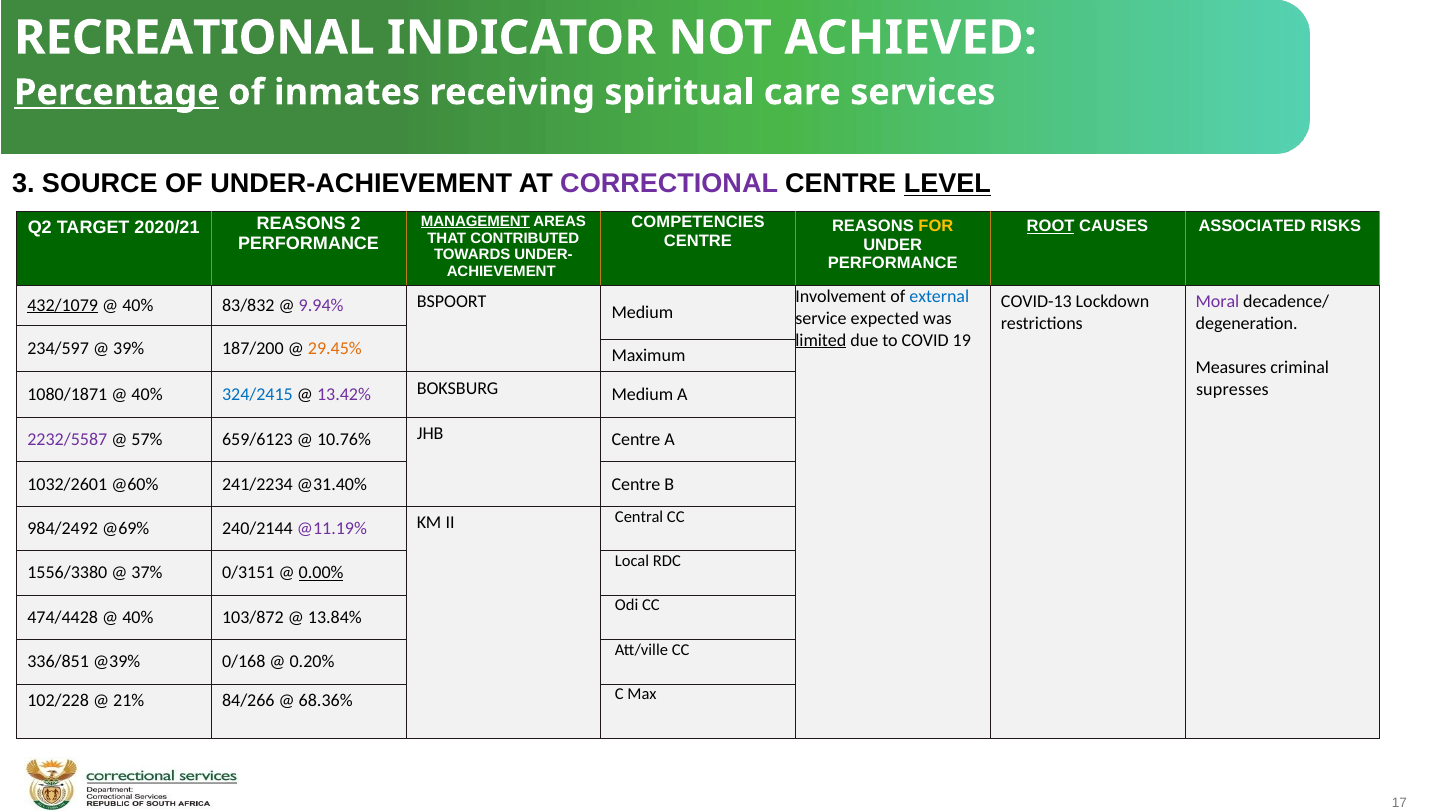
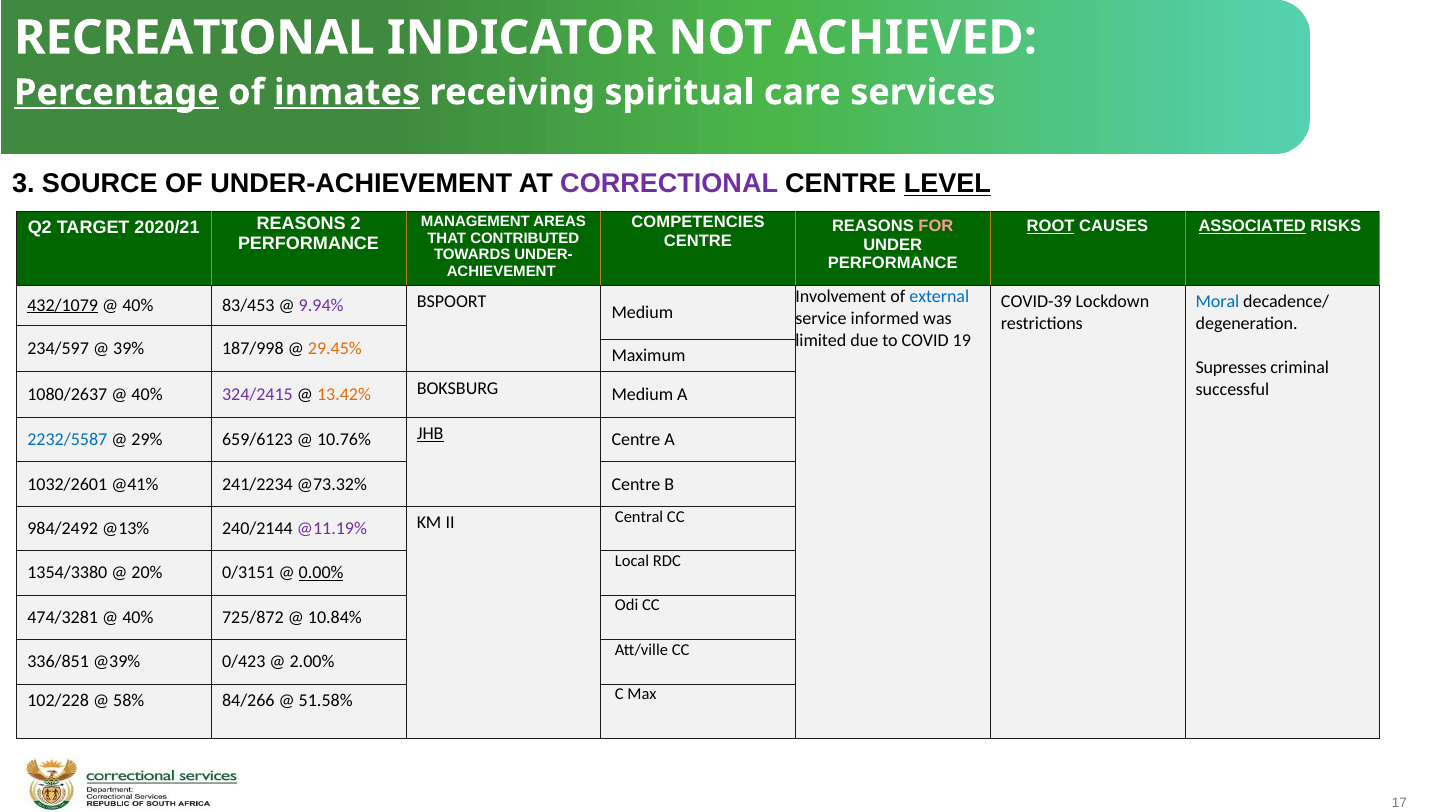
inmates underline: none -> present
MANAGEMENT underline: present -> none
FOR colour: yellow -> pink
ASSOCIATED underline: none -> present
COVID-13: COVID-13 -> COVID-39
Moral colour: purple -> blue
83/832: 83/832 -> 83/453
expected: expected -> informed
limited underline: present -> none
187/200: 187/200 -> 187/998
Measures: Measures -> Supresses
supresses: supresses -> successful
1080/1871: 1080/1871 -> 1080/2637
324/2415 colour: blue -> purple
13.42% colour: purple -> orange
2232/5587 colour: purple -> blue
57%: 57% -> 29%
JHB underline: none -> present
@60%: @60% -> @41%
@31.40%: @31.40% -> @73.32%
@69%: @69% -> @13%
1556/3380: 1556/3380 -> 1354/3380
37%: 37% -> 20%
474/4428: 474/4428 -> 474/3281
103/872: 103/872 -> 725/872
13.84%: 13.84% -> 10.84%
0/168: 0/168 -> 0/423
0.20%: 0.20% -> 2.00%
21%: 21% -> 58%
68.36%: 68.36% -> 51.58%
